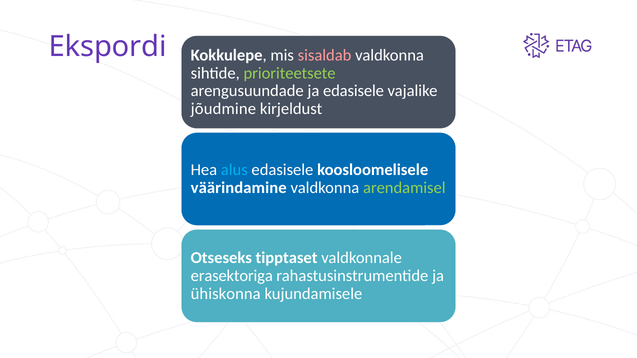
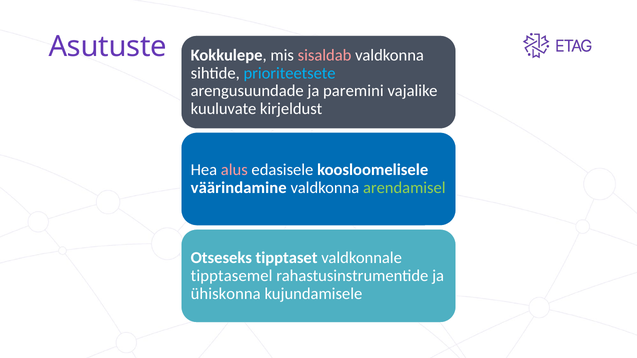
Ekspordi: Ekspordi -> Asutuste
prioriteetsete colour: light green -> light blue
ja edasisele: edasisele -> paremini
jõudmine: jõudmine -> kuuluvate
alus colour: light blue -> pink
erasektoriga: erasektoriga -> tipptasemel
